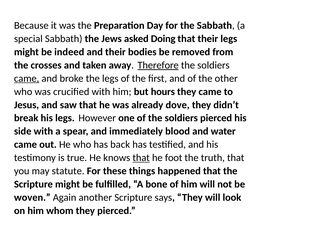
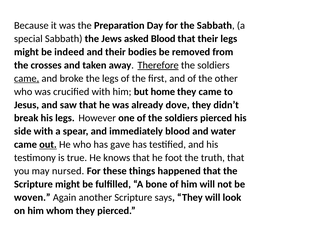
asked Doing: Doing -> Blood
hours: hours -> home
out underline: none -> present
back: back -> gave
that at (141, 158) underline: present -> none
statute: statute -> nursed
